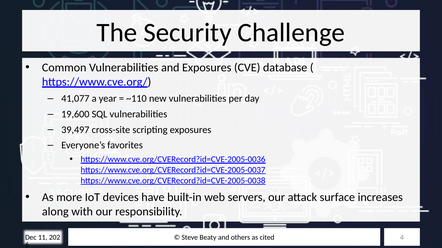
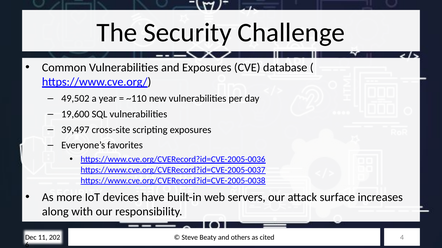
41,077: 41,077 -> 49,502
